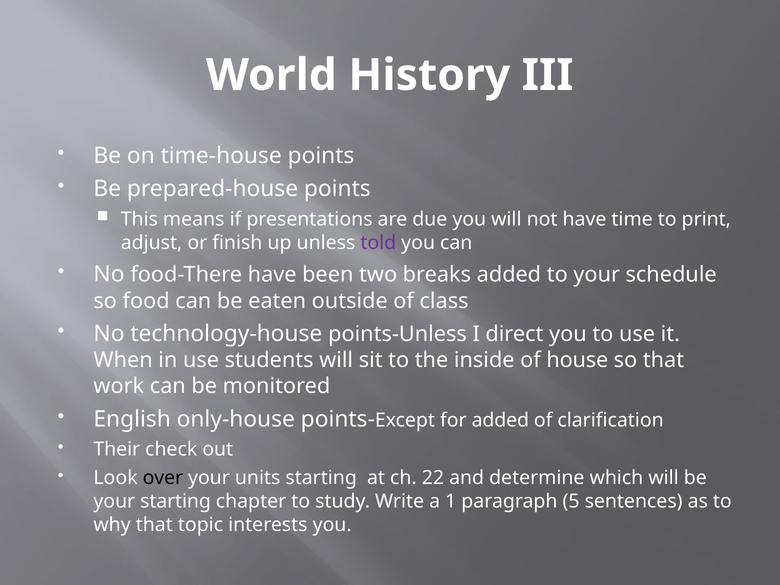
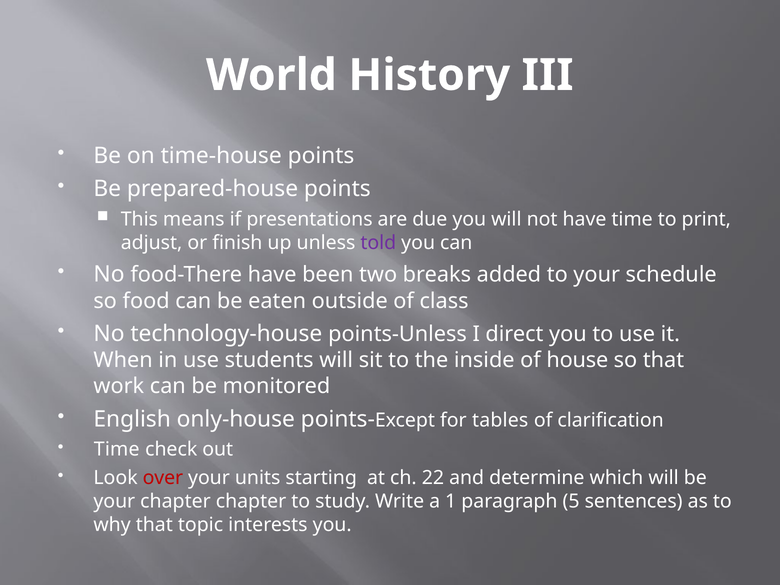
for added: added -> tables
Their at (117, 449): Their -> Time
over colour: black -> red
your starting: starting -> chapter
